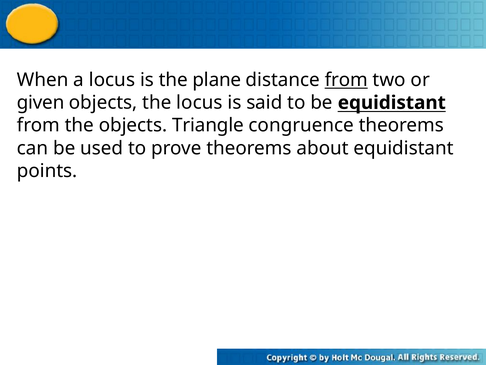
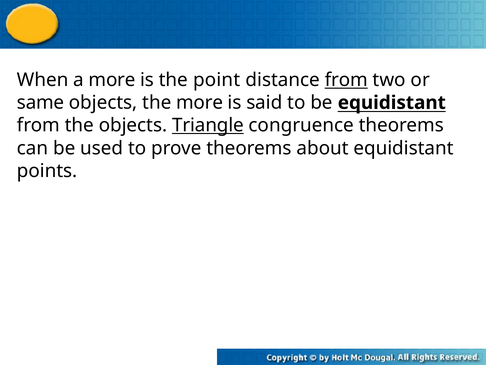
a locus: locus -> more
plane: plane -> point
given: given -> same
the locus: locus -> more
Triangle underline: none -> present
